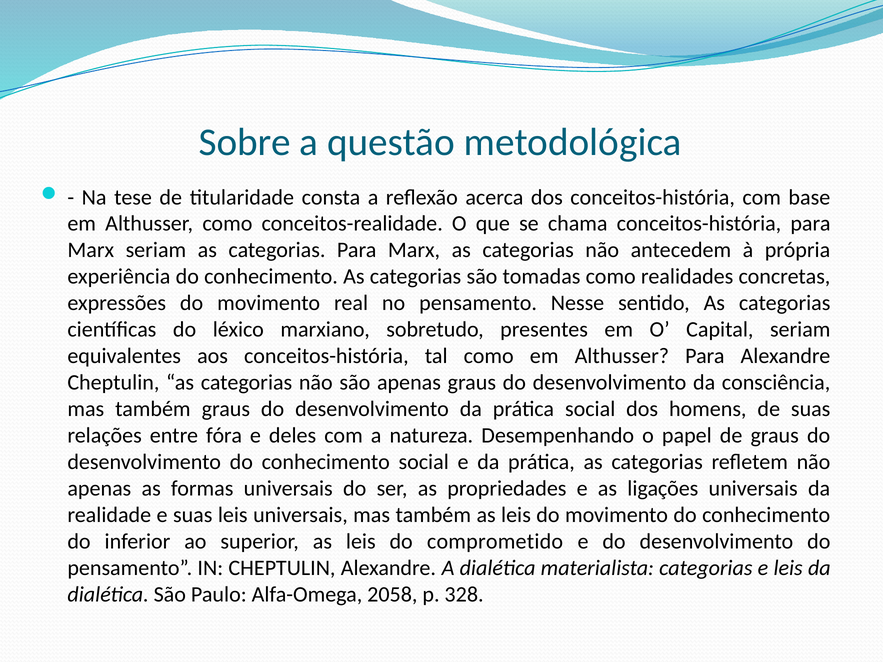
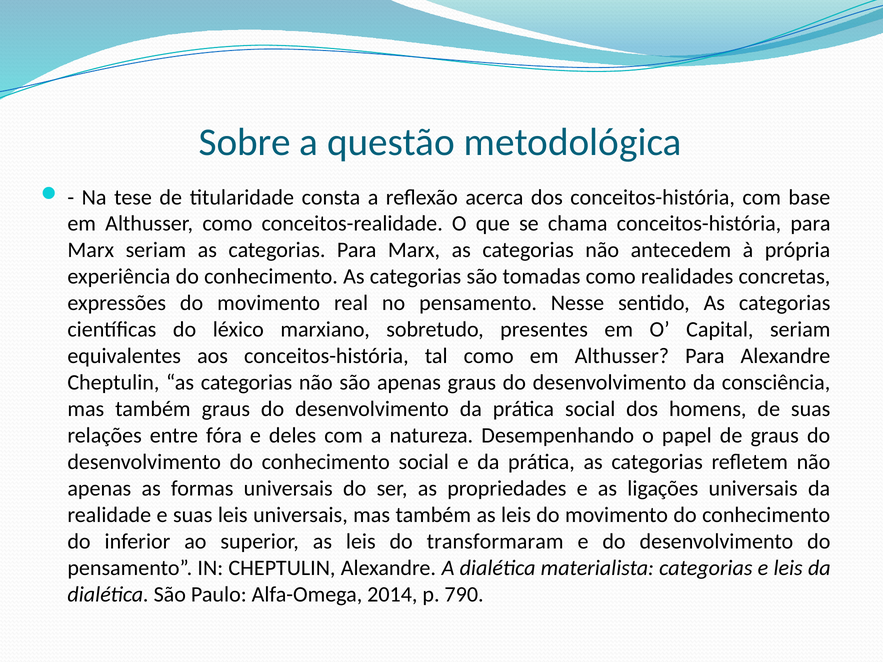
comprometido: comprometido -> transformaram
2058: 2058 -> 2014
328: 328 -> 790
